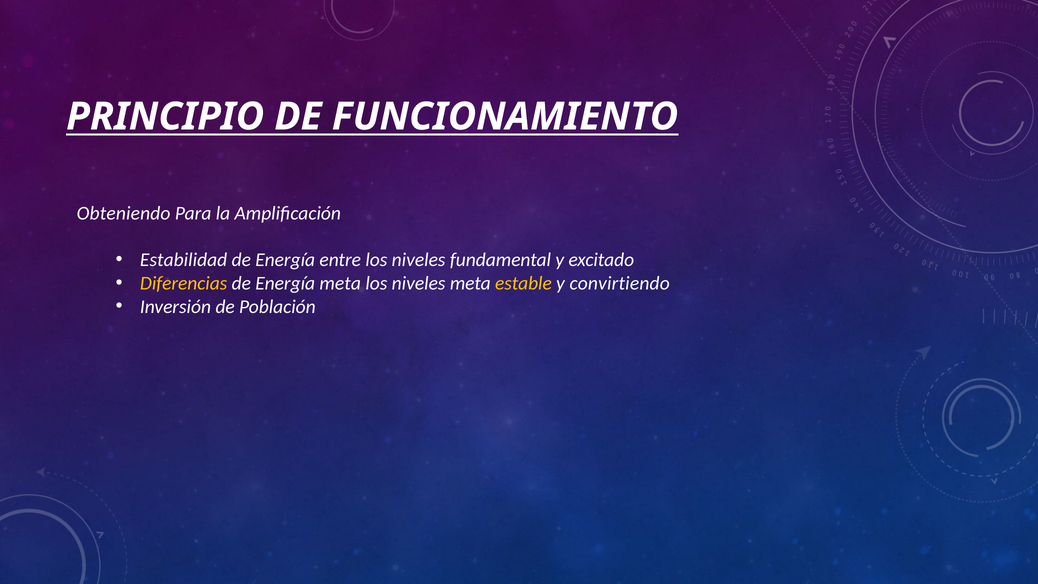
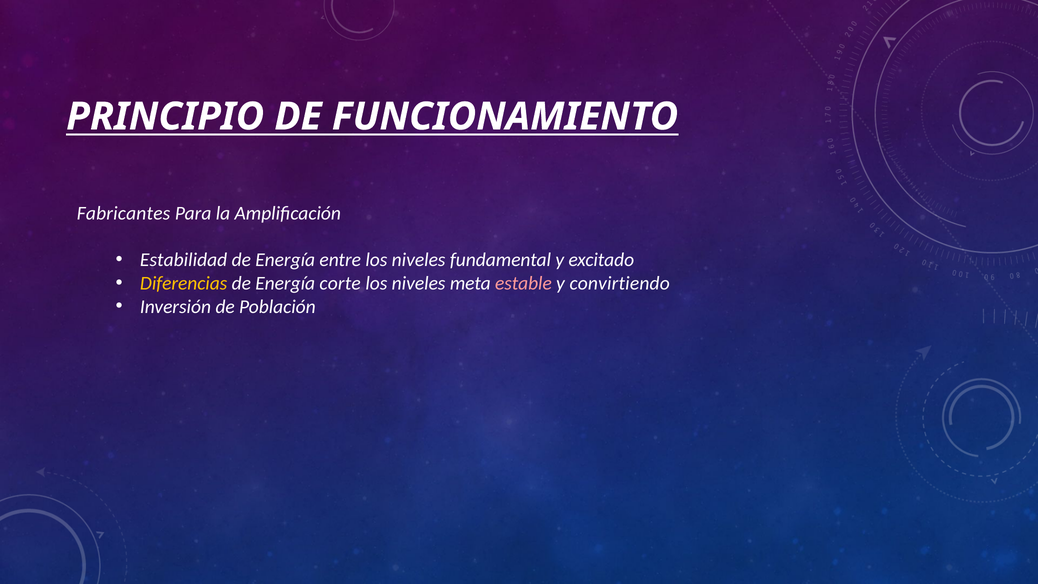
Obteniendo: Obteniendo -> Fabricantes
Energía meta: meta -> corte
estable colour: yellow -> pink
